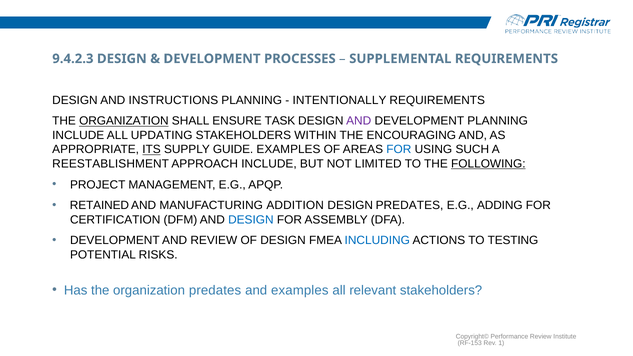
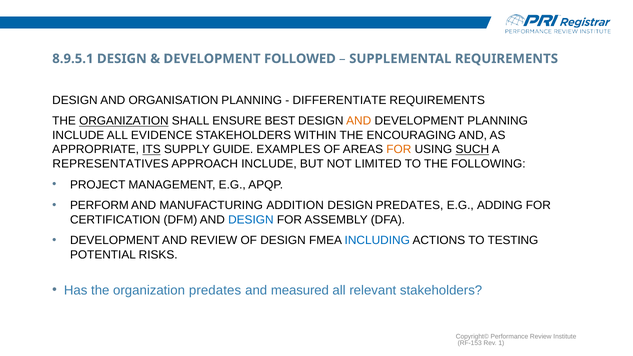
9.4.2.3: 9.4.2.3 -> 8.9.5.1
PROCESSES: PROCESSES -> FOLLOWED
INSTRUCTIONS: INSTRUCTIONS -> ORGANISATION
INTENTIONALLY: INTENTIONALLY -> DIFFERENTIATE
TASK: TASK -> BEST
AND at (359, 121) colour: purple -> orange
UPDATING: UPDATING -> EVIDENCE
FOR at (399, 150) colour: blue -> orange
SUCH underline: none -> present
REESTABLISHMENT: REESTABLISHMENT -> REPRESENTATIVES
FOLLOWING underline: present -> none
RETAINED: RETAINED -> PERFORM
and examples: examples -> measured
